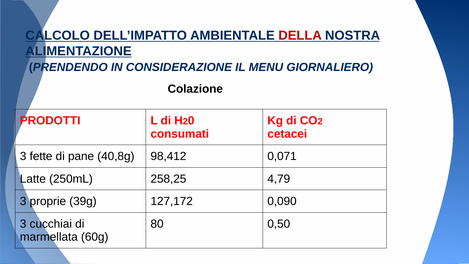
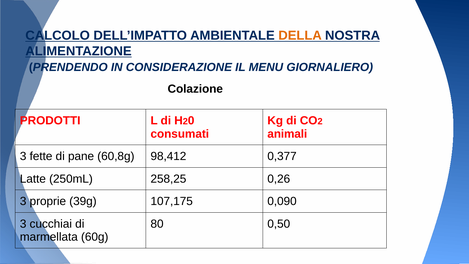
DELLA colour: red -> orange
cetacei: cetacei -> animali
40,8g: 40,8g -> 60,8g
0,071: 0,071 -> 0,377
4,79: 4,79 -> 0,26
127,172: 127,172 -> 107,175
